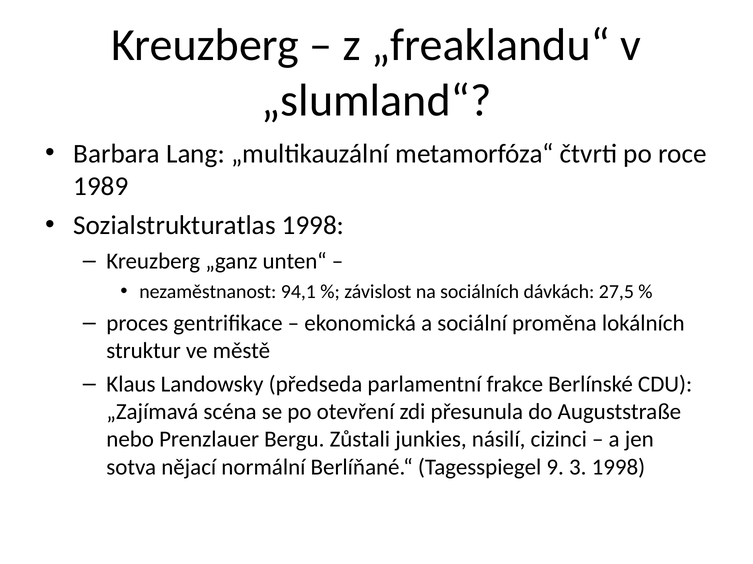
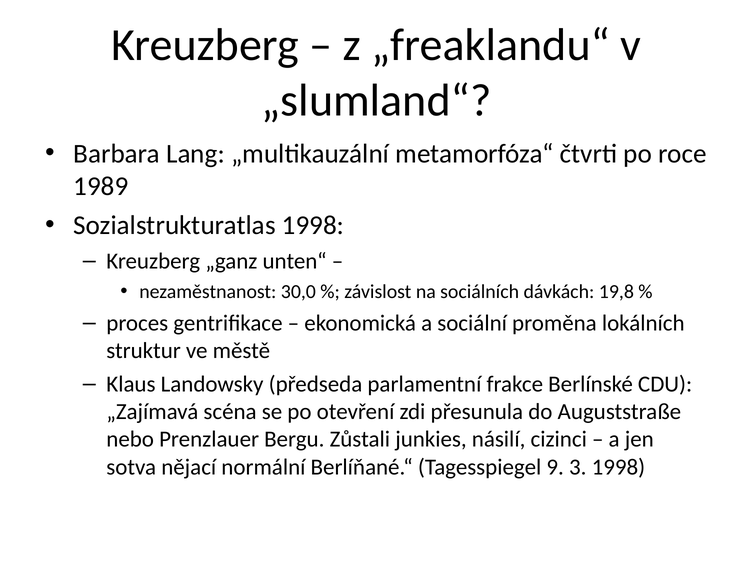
94,1: 94,1 -> 30,0
27,5: 27,5 -> 19,8
